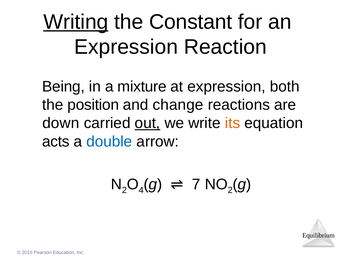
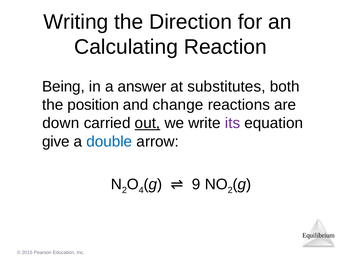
Writing underline: present -> none
Constant: Constant -> Direction
Expression at (126, 47): Expression -> Calculating
mixture: mixture -> answer
at expression: expression -> substitutes
its colour: orange -> purple
acts: acts -> give
7: 7 -> 9
